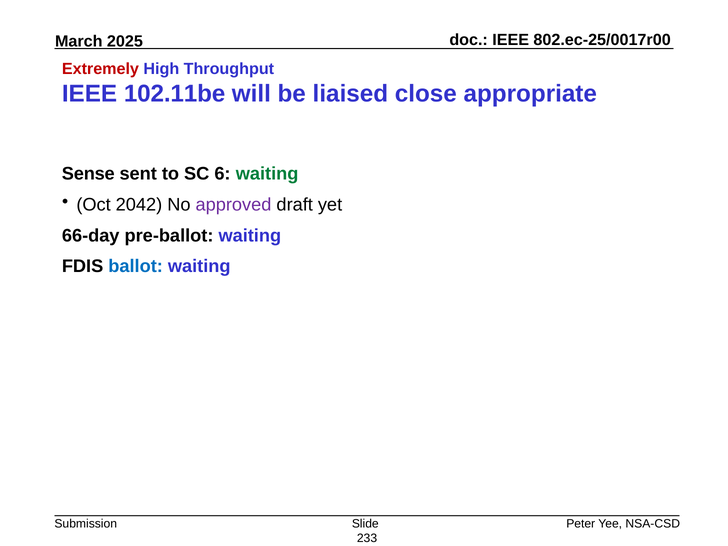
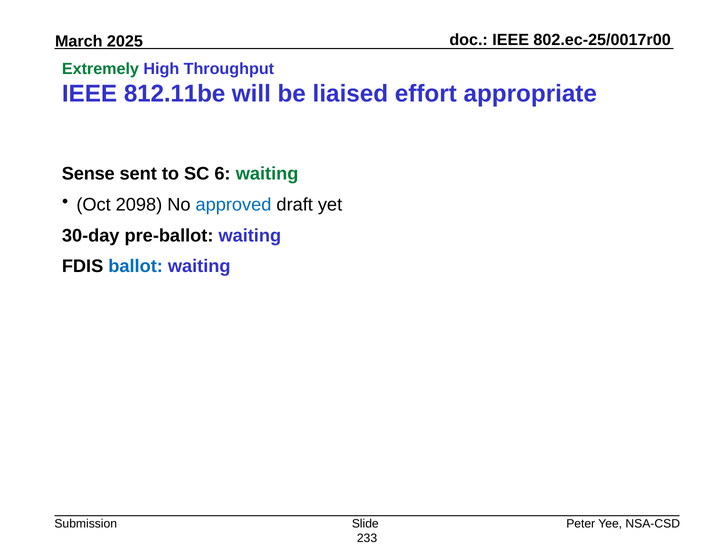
Extremely colour: red -> green
102.11be: 102.11be -> 812.11be
close: close -> effort
2042: 2042 -> 2098
approved colour: purple -> blue
66-day: 66-day -> 30-day
